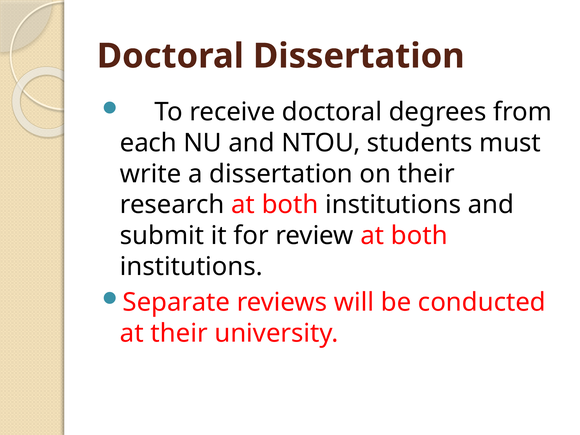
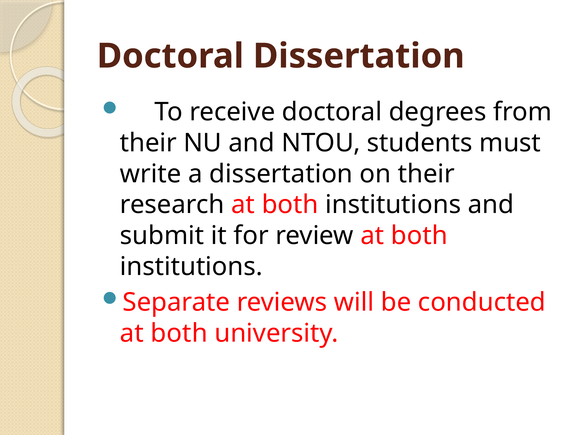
each at (148, 143): each -> their
their at (179, 333): their -> both
